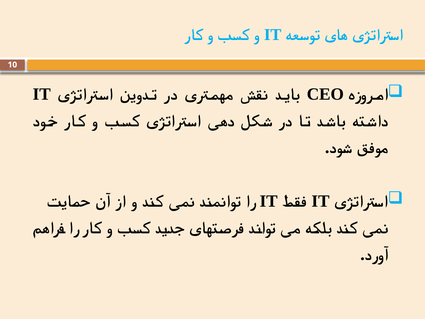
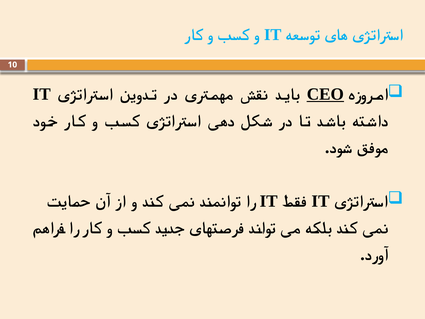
CEO underline: none -> present
